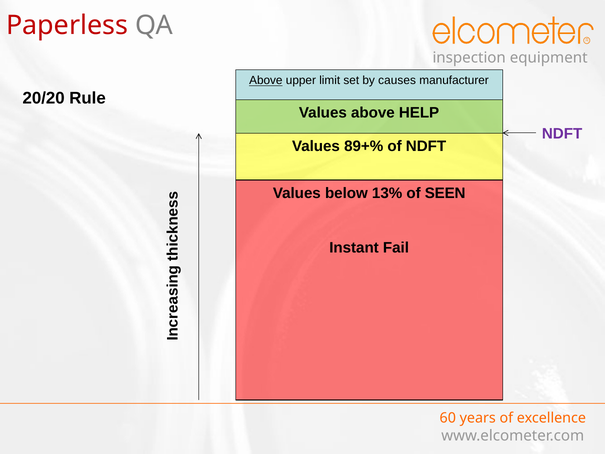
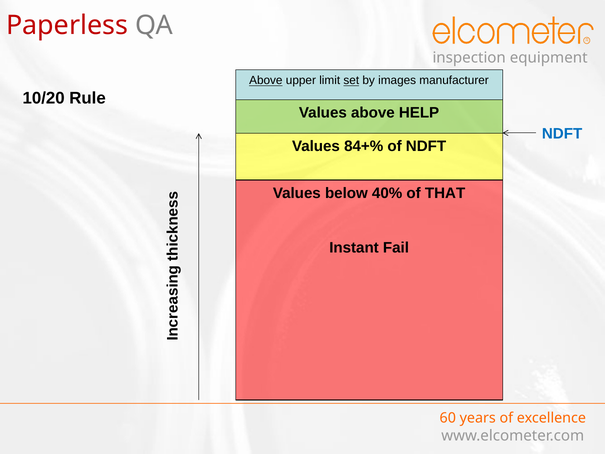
set underline: none -> present
causes: causes -> images
20/20: 20/20 -> 10/20
NDFT at (562, 134) colour: purple -> blue
89+%: 89+% -> 84+%
13%: 13% -> 40%
SEEN: SEEN -> THAT
